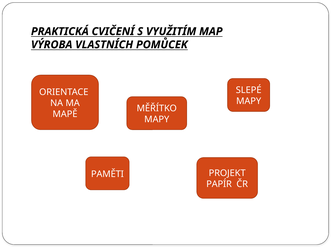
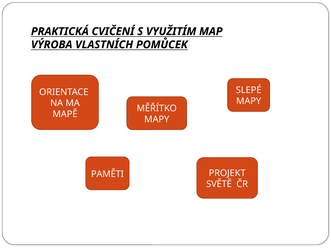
PAPÍR: PAPÍR -> SVĚTĚ
